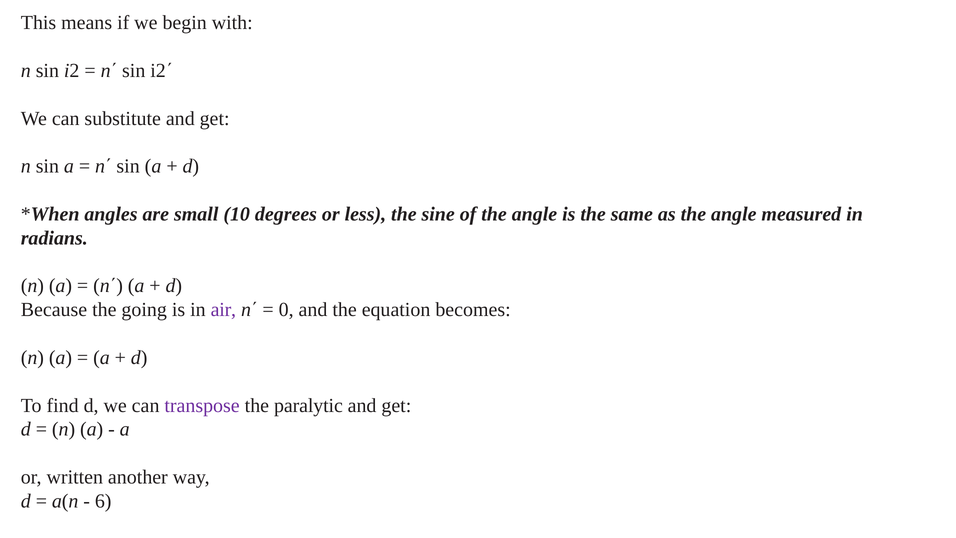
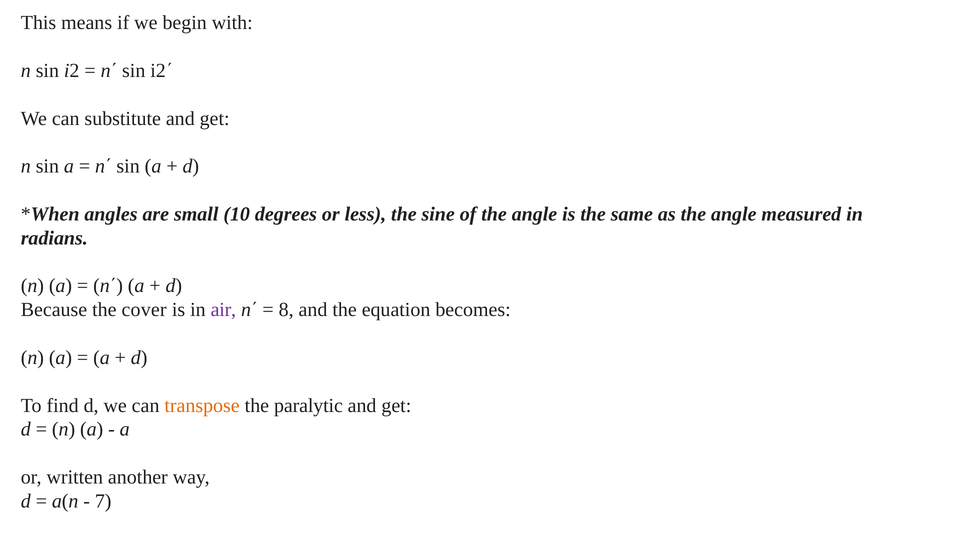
going: going -> cover
0: 0 -> 8
transpose colour: purple -> orange
6: 6 -> 7
